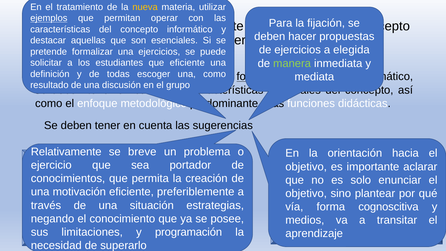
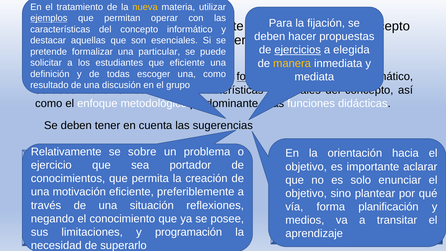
ejercicios at (298, 50) underline: none -> present
una ejercicios: ejercicios -> particular
manera colour: light green -> yellow
breve: breve -> sobre
estrategias: estrategias -> reflexiones
cognoscitiva at (388, 207): cognoscitiva -> planificación
